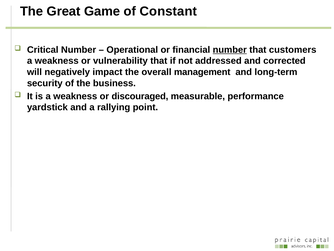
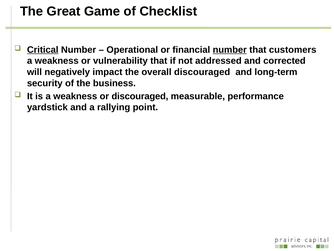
Constant: Constant -> Checklist
Critical underline: none -> present
overall management: management -> discouraged
